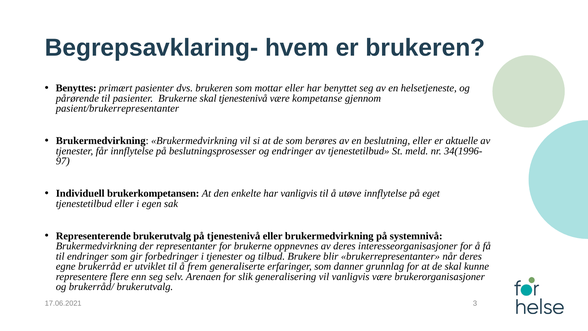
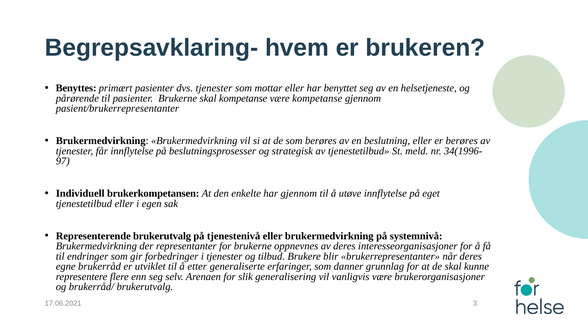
dvs brukeren: brukeren -> tjenester
skal tjenestenivå: tjenestenivå -> kompetanse
er aktuelle: aktuelle -> berøres
og endringer: endringer -> strategisk
har vanligvis: vanligvis -> gjennom
frem: frem -> etter
